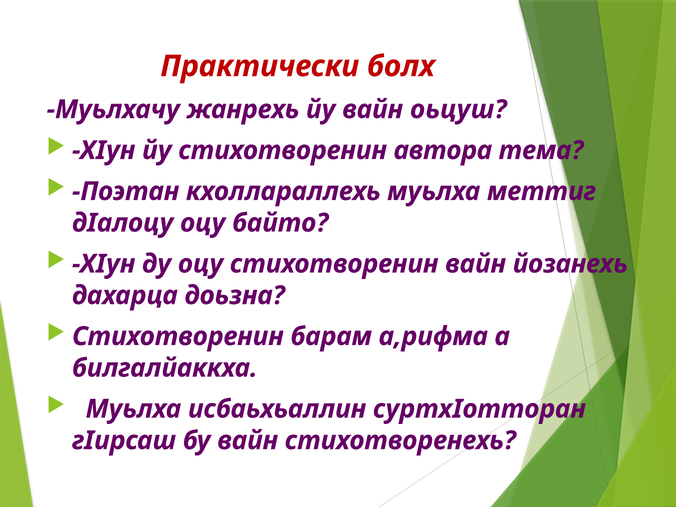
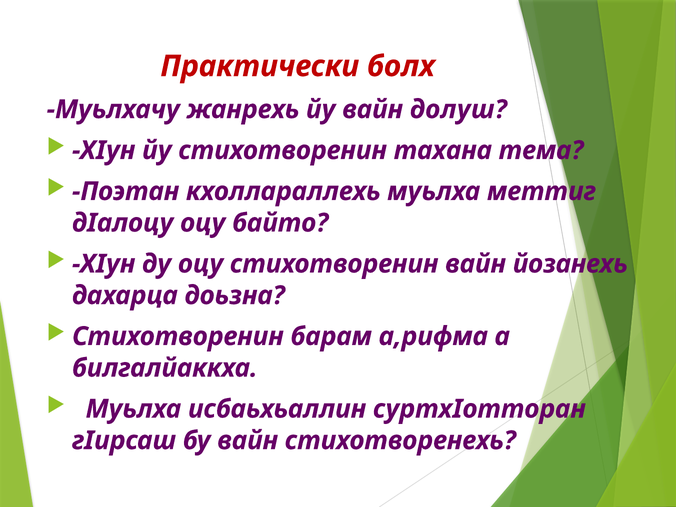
оьцуш: оьцуш -> долуш
автора: автора -> тахана
